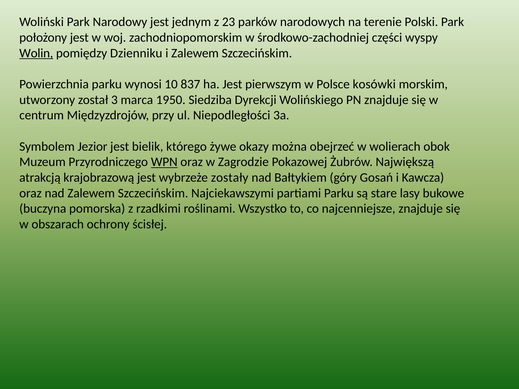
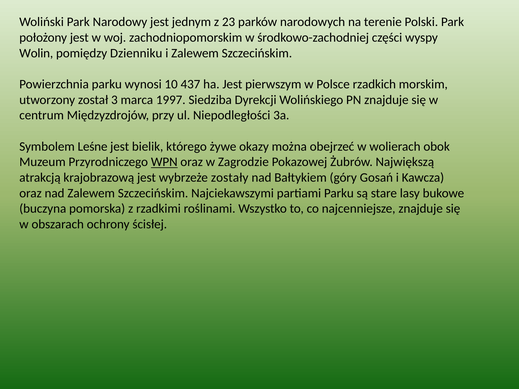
Wolin underline: present -> none
837: 837 -> 437
kosówki: kosówki -> rzadkich
1950: 1950 -> 1997
Jezior: Jezior -> Leśne
